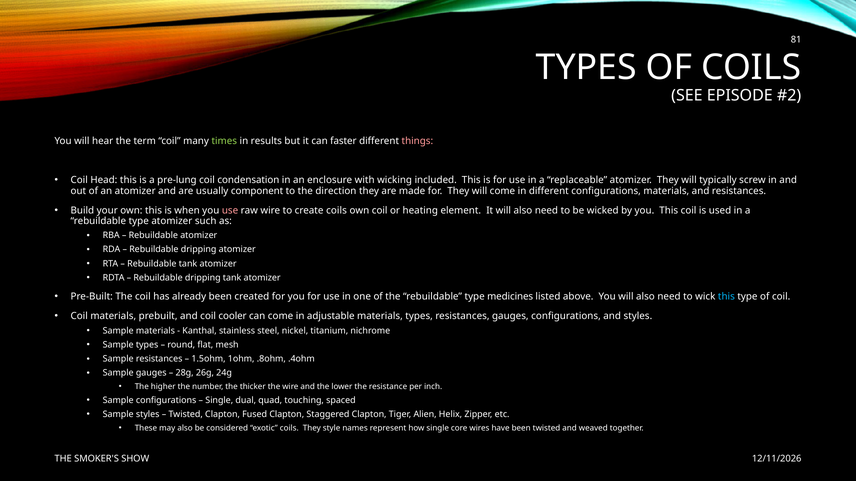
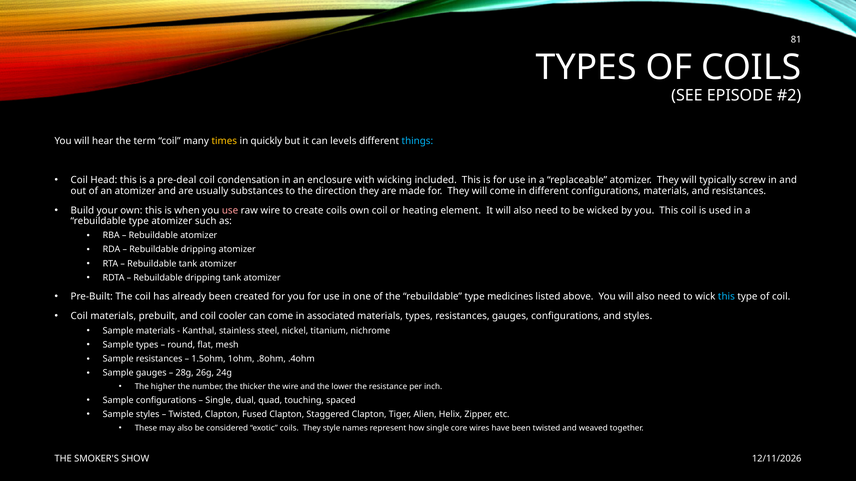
times colour: light green -> yellow
results: results -> quickly
faster: faster -> levels
things colour: pink -> light blue
pre-lung: pre-lung -> pre-deal
component: component -> substances
adjustable: adjustable -> associated
